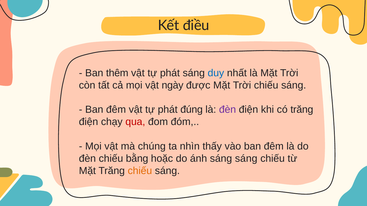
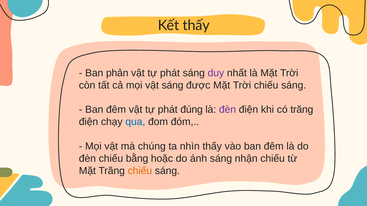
Kết điều: điều -> thấy
thêm: thêm -> phản
duy colour: blue -> purple
vật ngày: ngày -> sáng
qua colour: red -> blue
sáng sáng: sáng -> nhận
